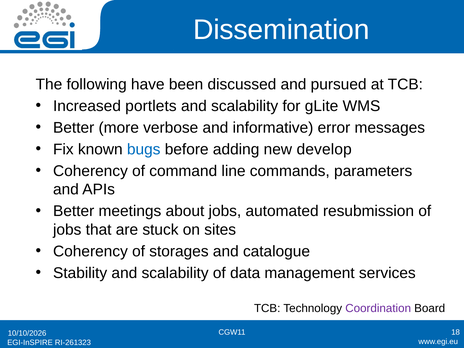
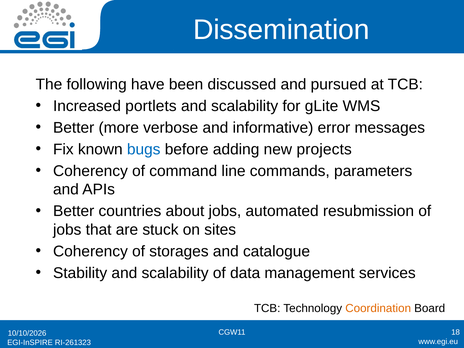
develop: develop -> projects
meetings: meetings -> countries
Coordination colour: purple -> orange
